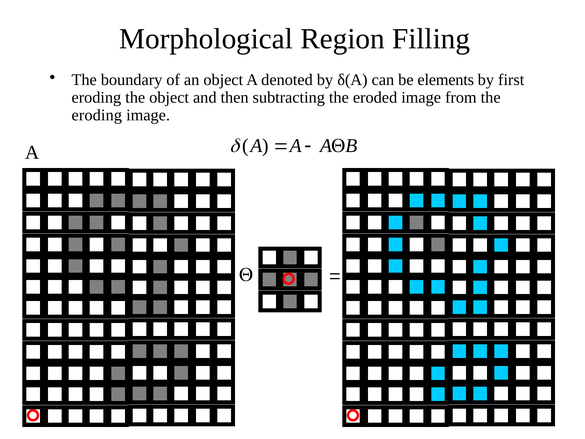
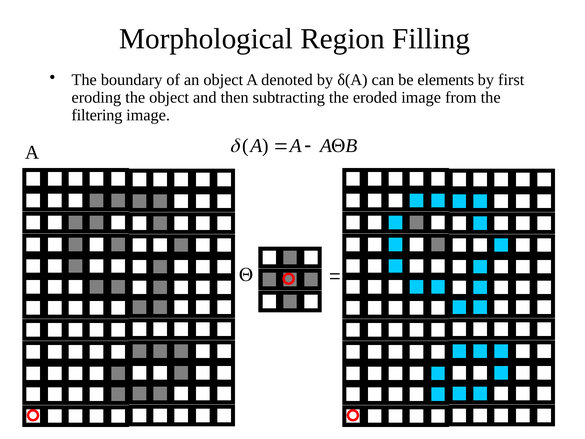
eroding at (97, 115): eroding -> filtering
